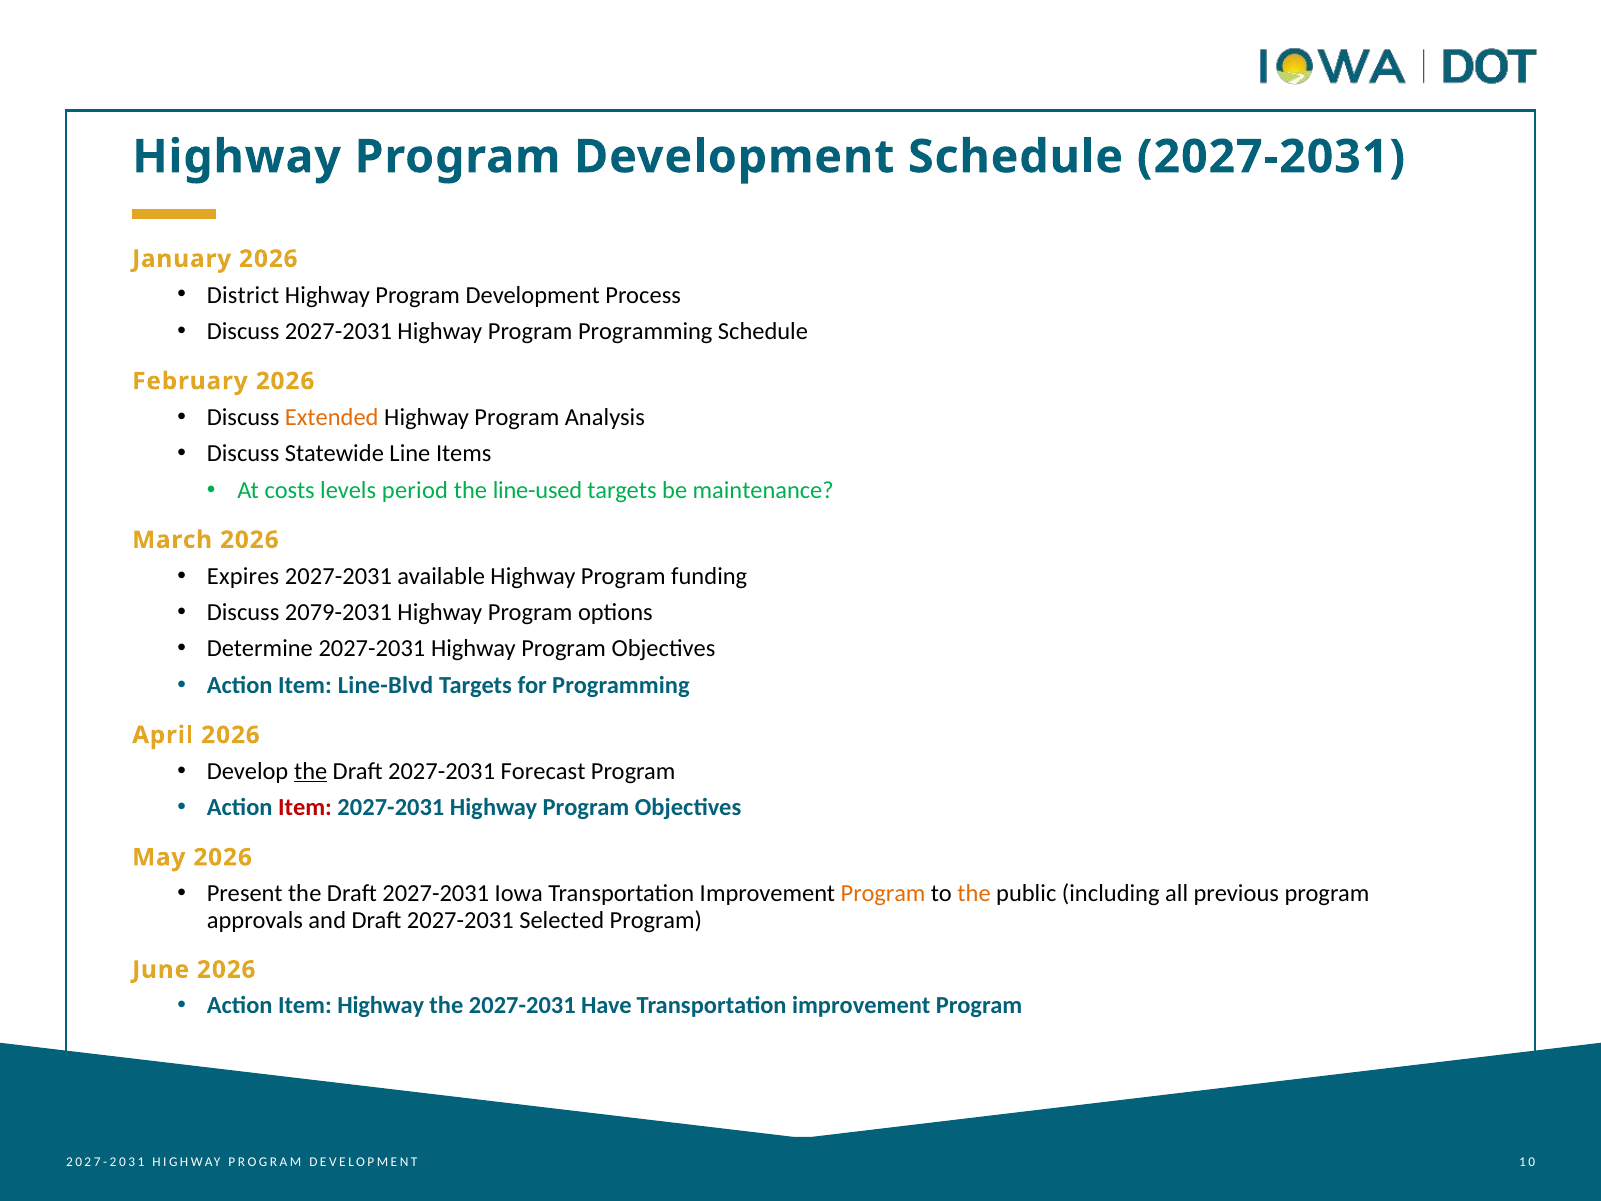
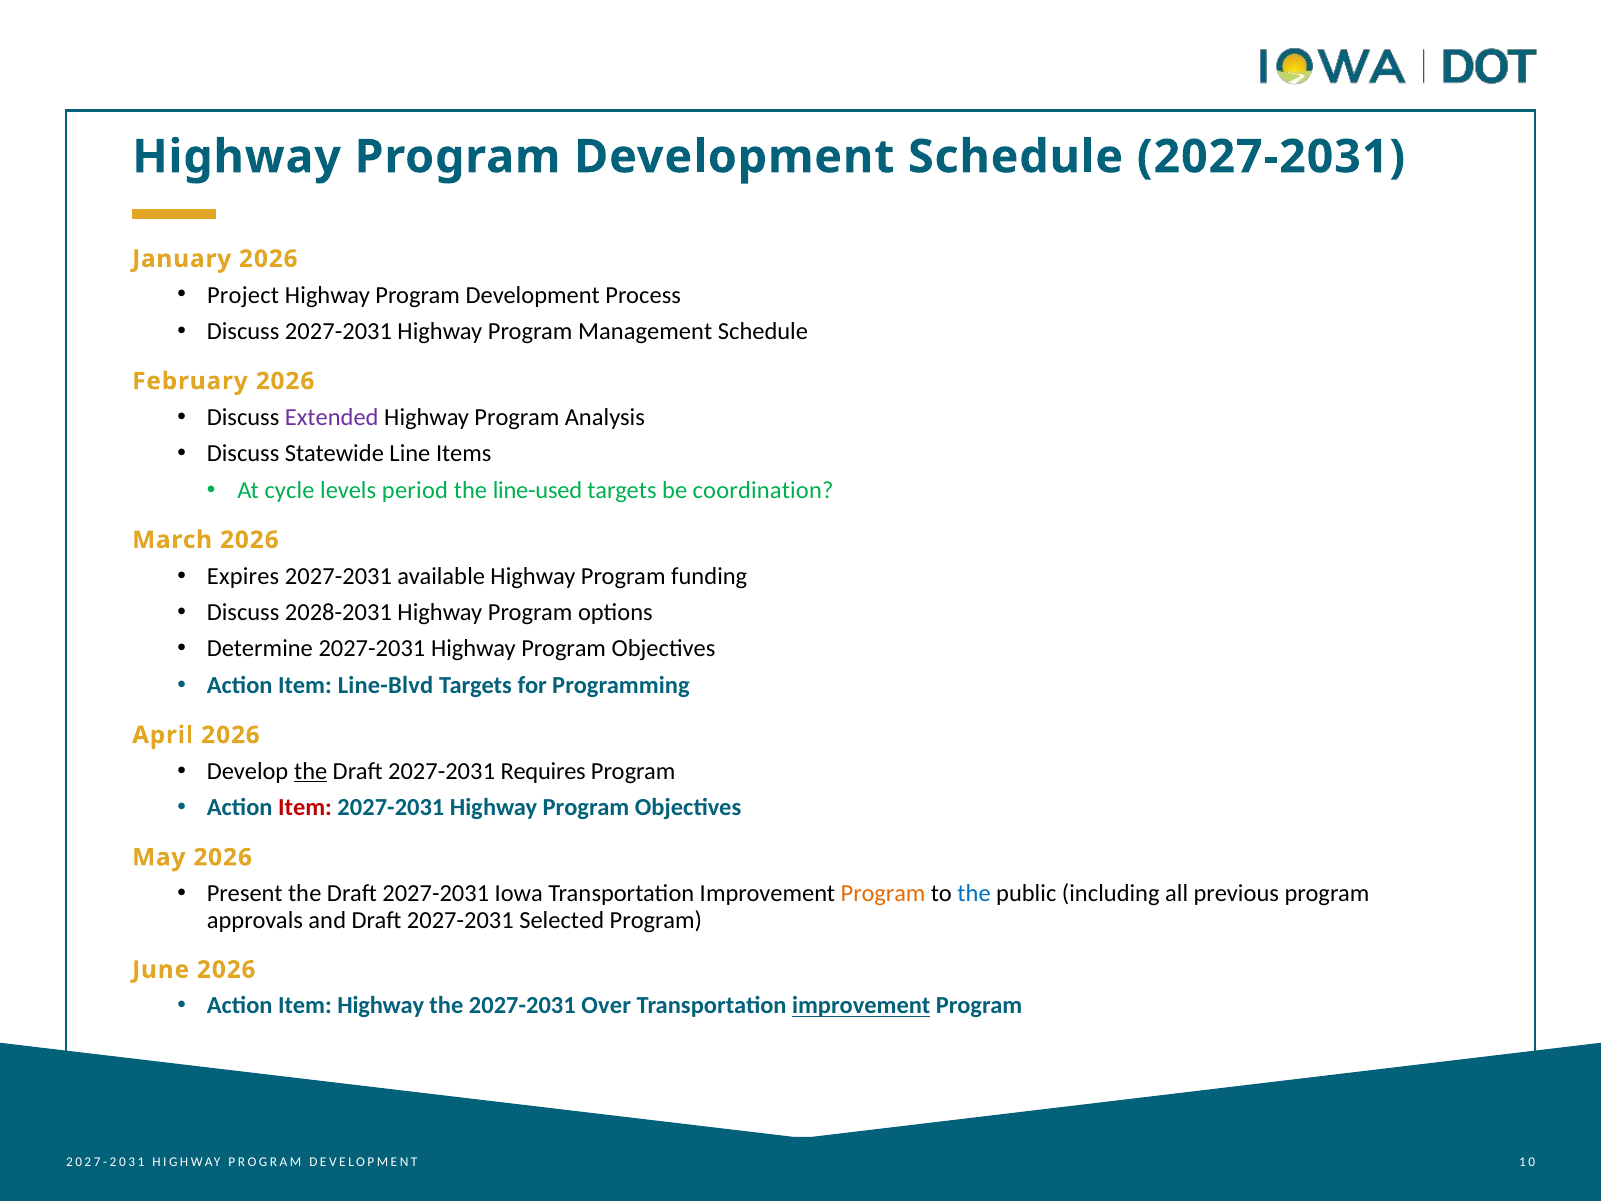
District: District -> Project
Program Programming: Programming -> Management
Extended colour: orange -> purple
costs: costs -> cycle
maintenance: maintenance -> coordination
2079-2031: 2079-2031 -> 2028-2031
Forecast: Forecast -> Requires
the at (974, 893) colour: orange -> blue
Have: Have -> Over
improvement at (861, 1006) underline: none -> present
